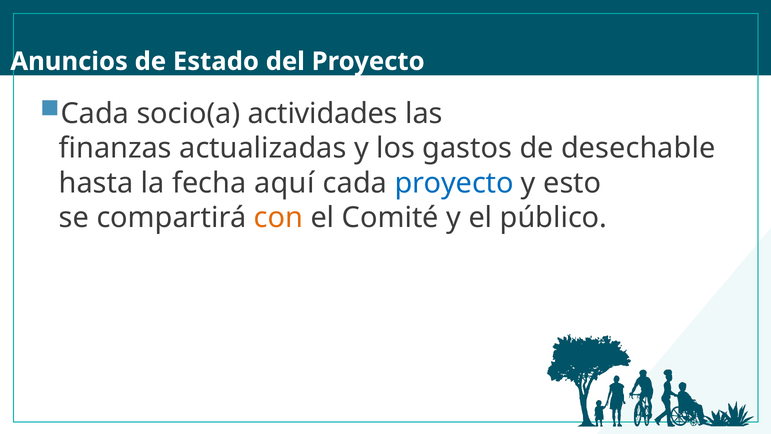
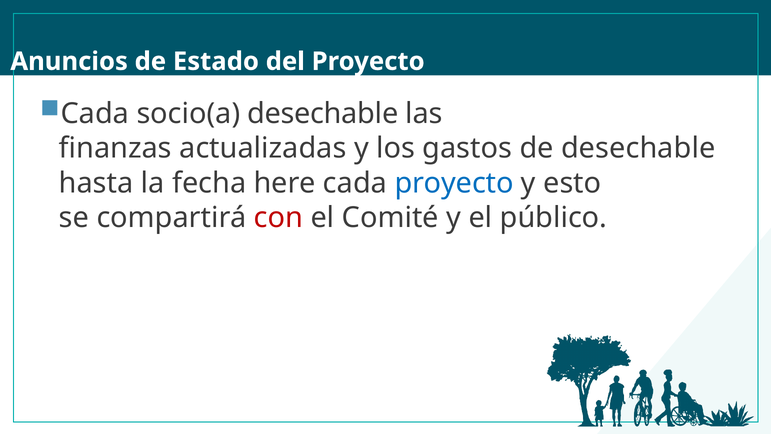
socio(a actividades: actividades -> desechable
aquí: aquí -> here
con colour: orange -> red
